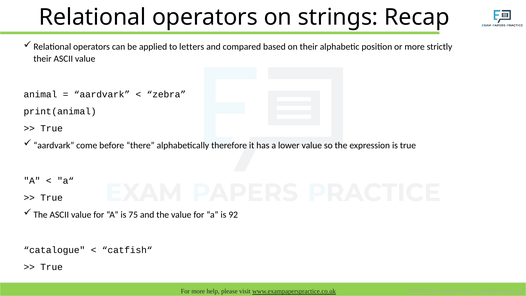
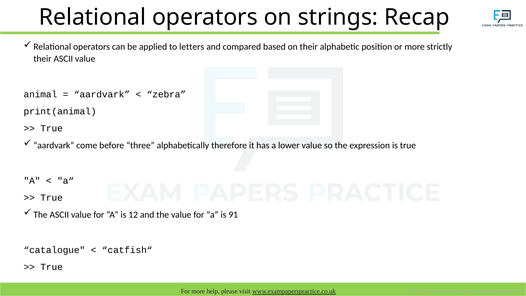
there: there -> three
75: 75 -> 12
92: 92 -> 91
